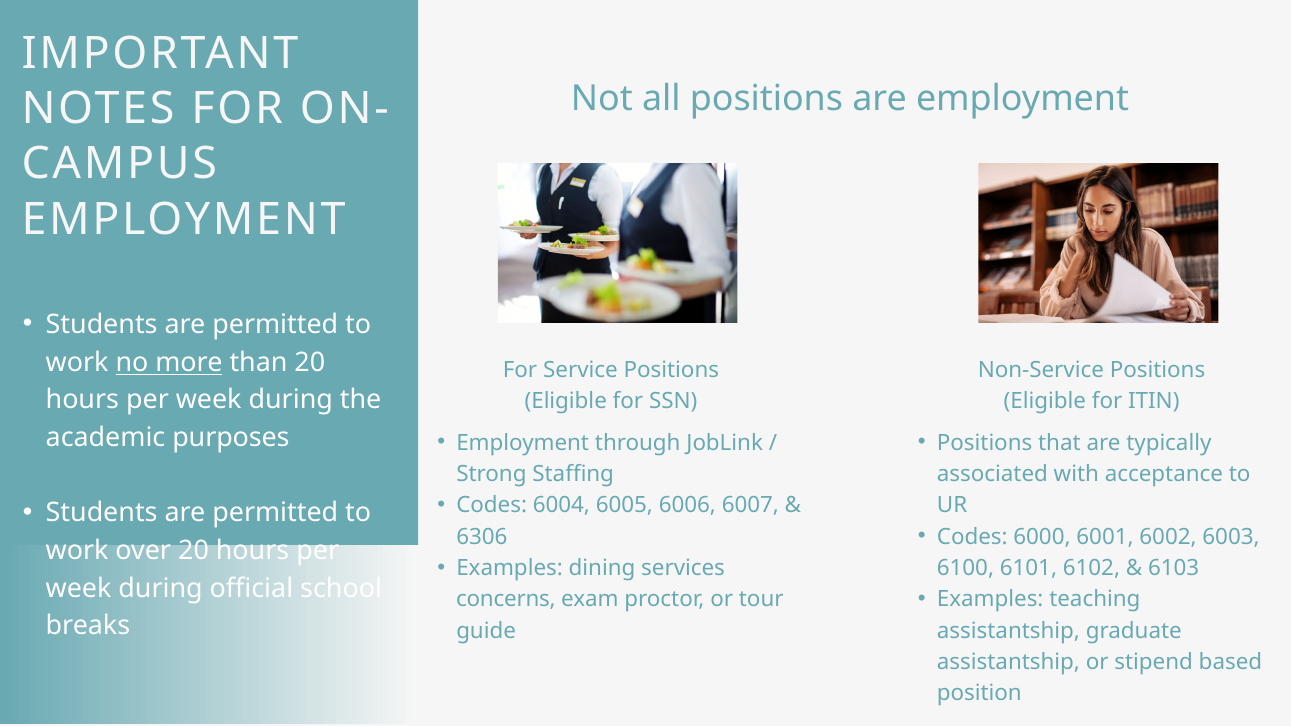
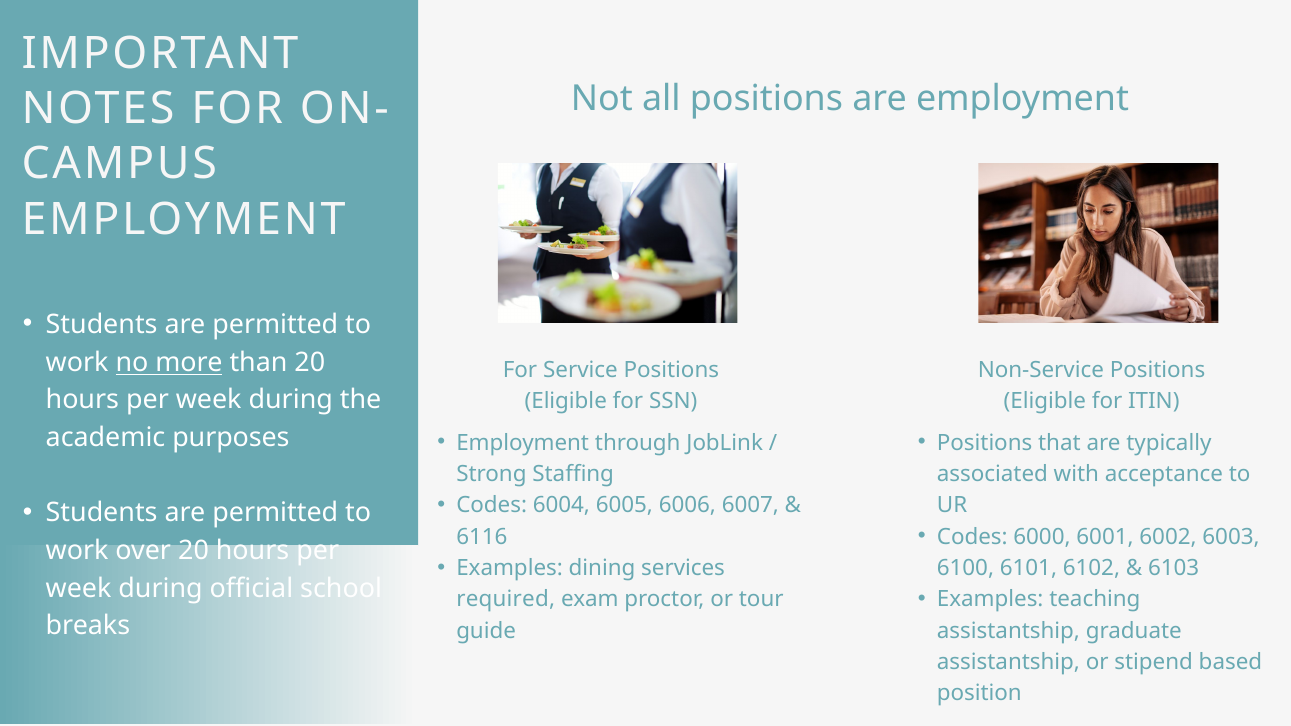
6306: 6306 -> 6116
concerns: concerns -> required
